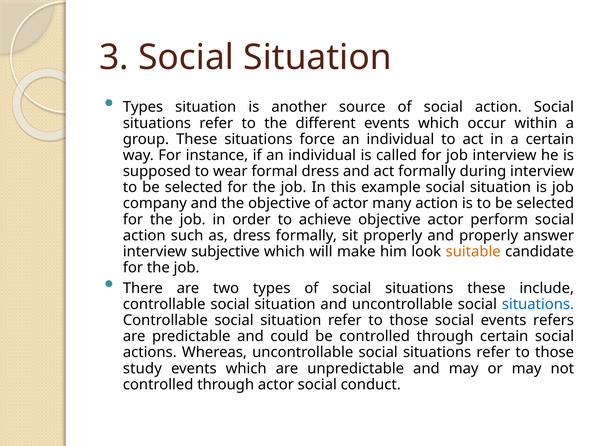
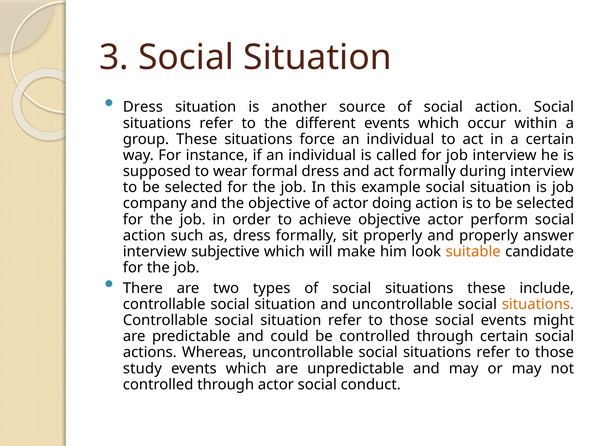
Types at (143, 107): Types -> Dress
many: many -> doing
situations at (538, 304) colour: blue -> orange
refers: refers -> might
